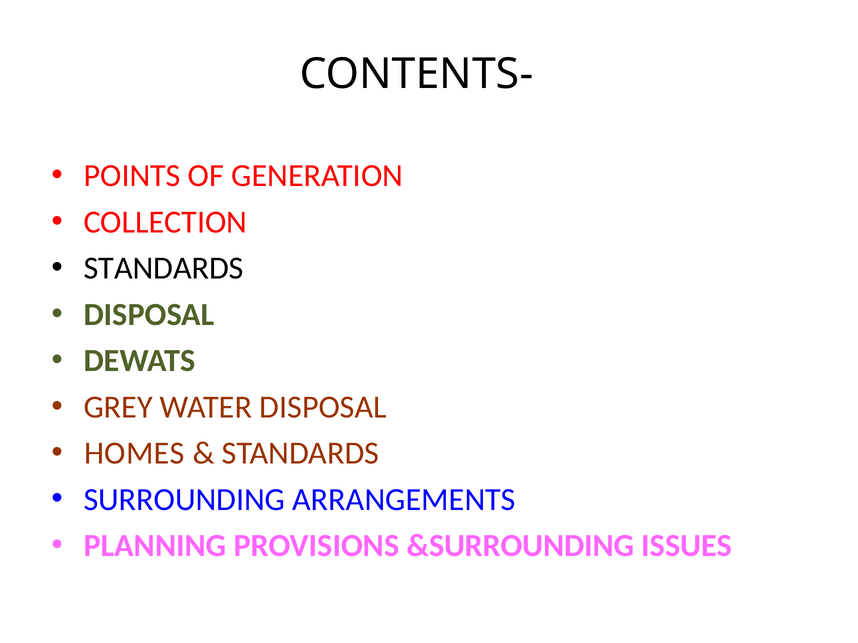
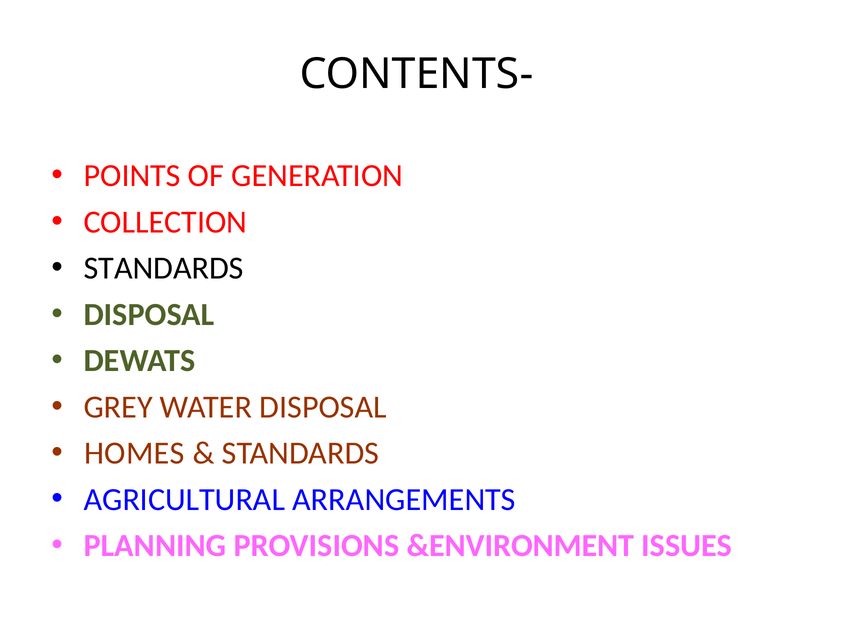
SURROUNDING: SURROUNDING -> AGRICULTURAL
&SURROUNDING: &SURROUNDING -> &ENVIRONMENT
